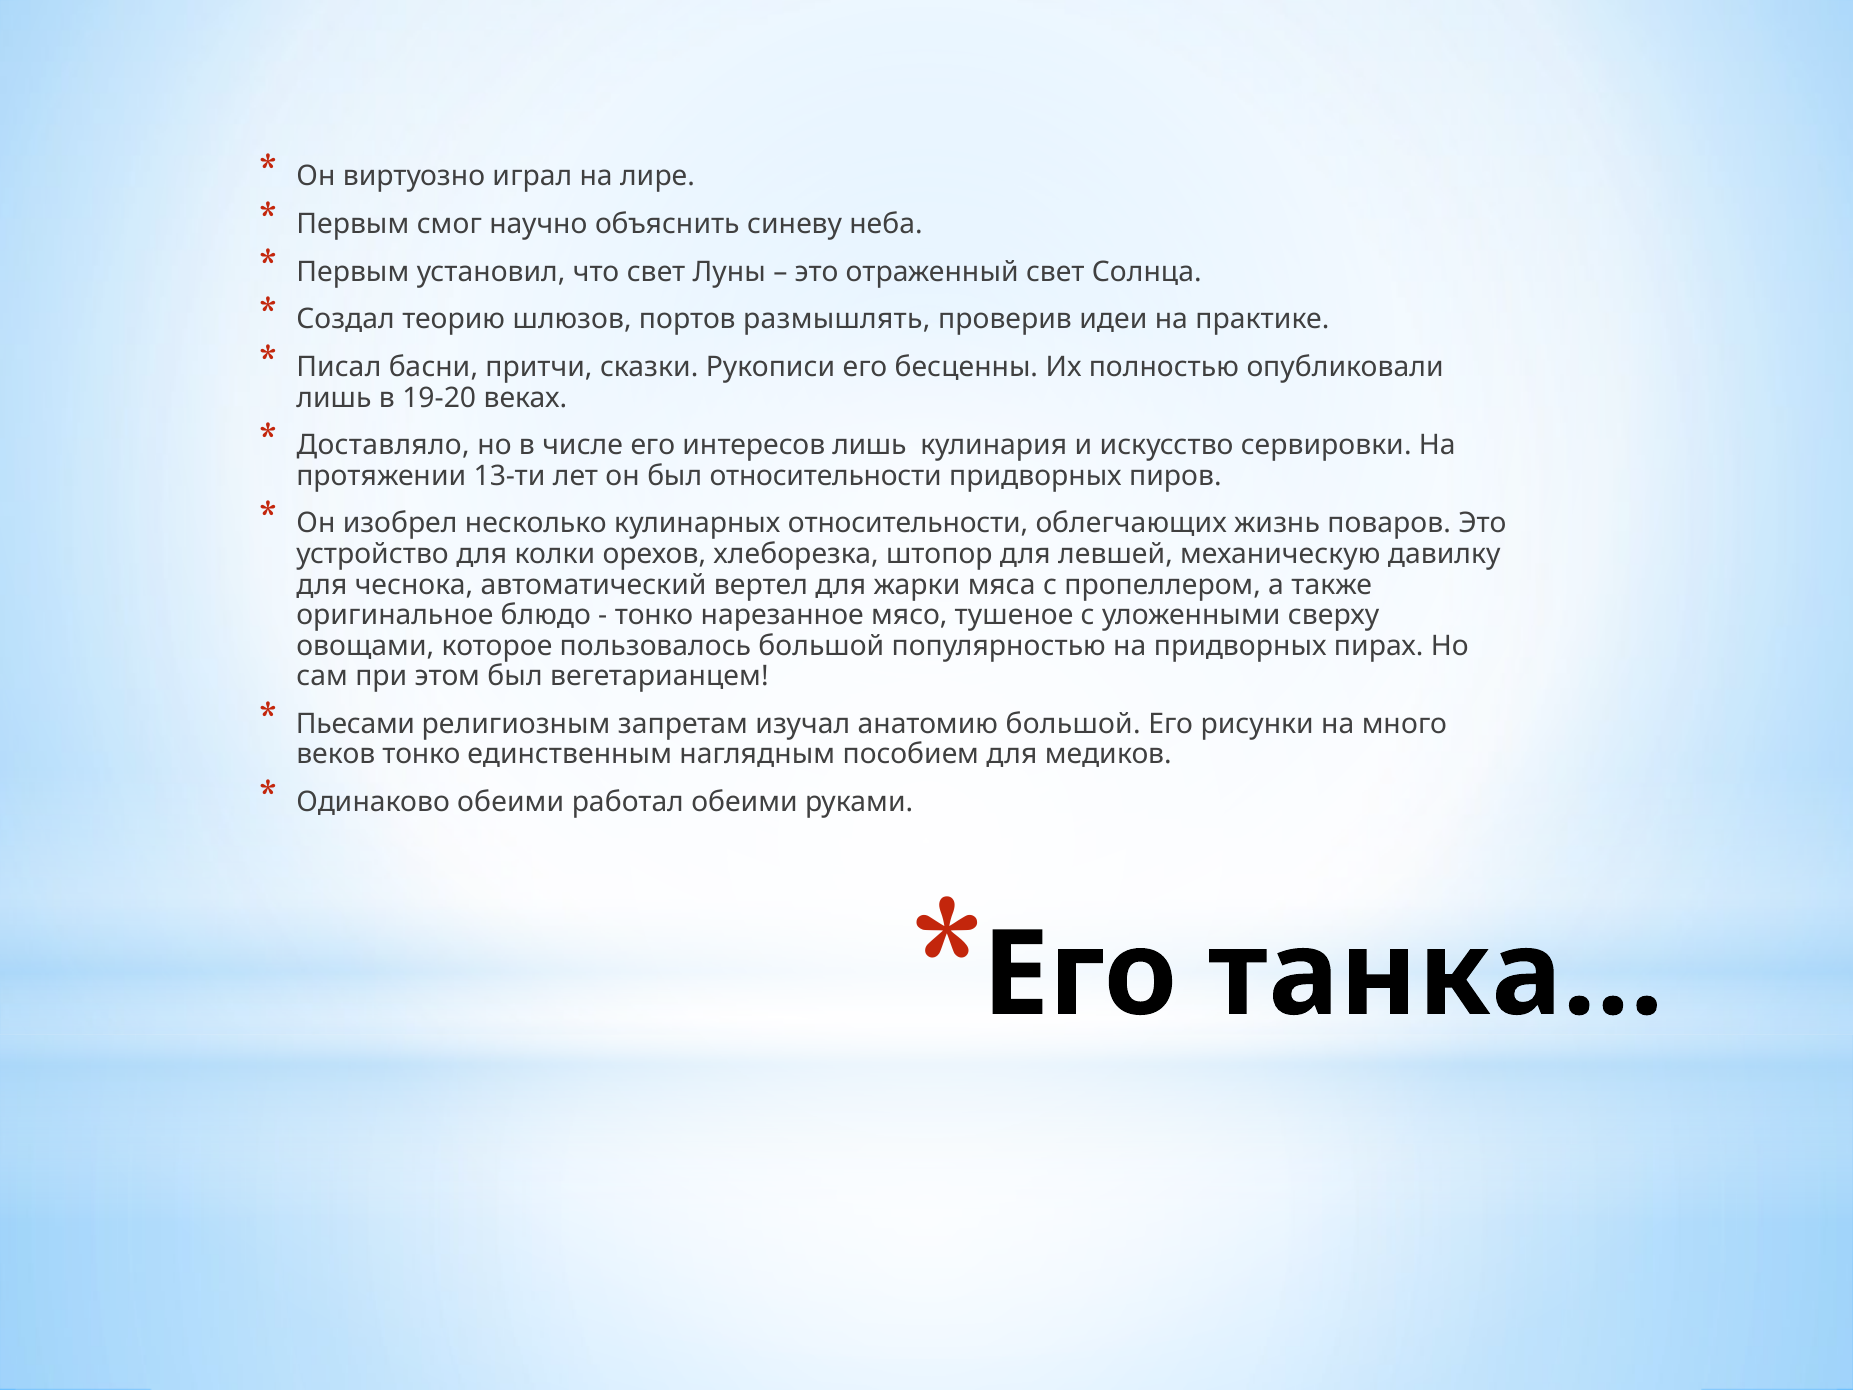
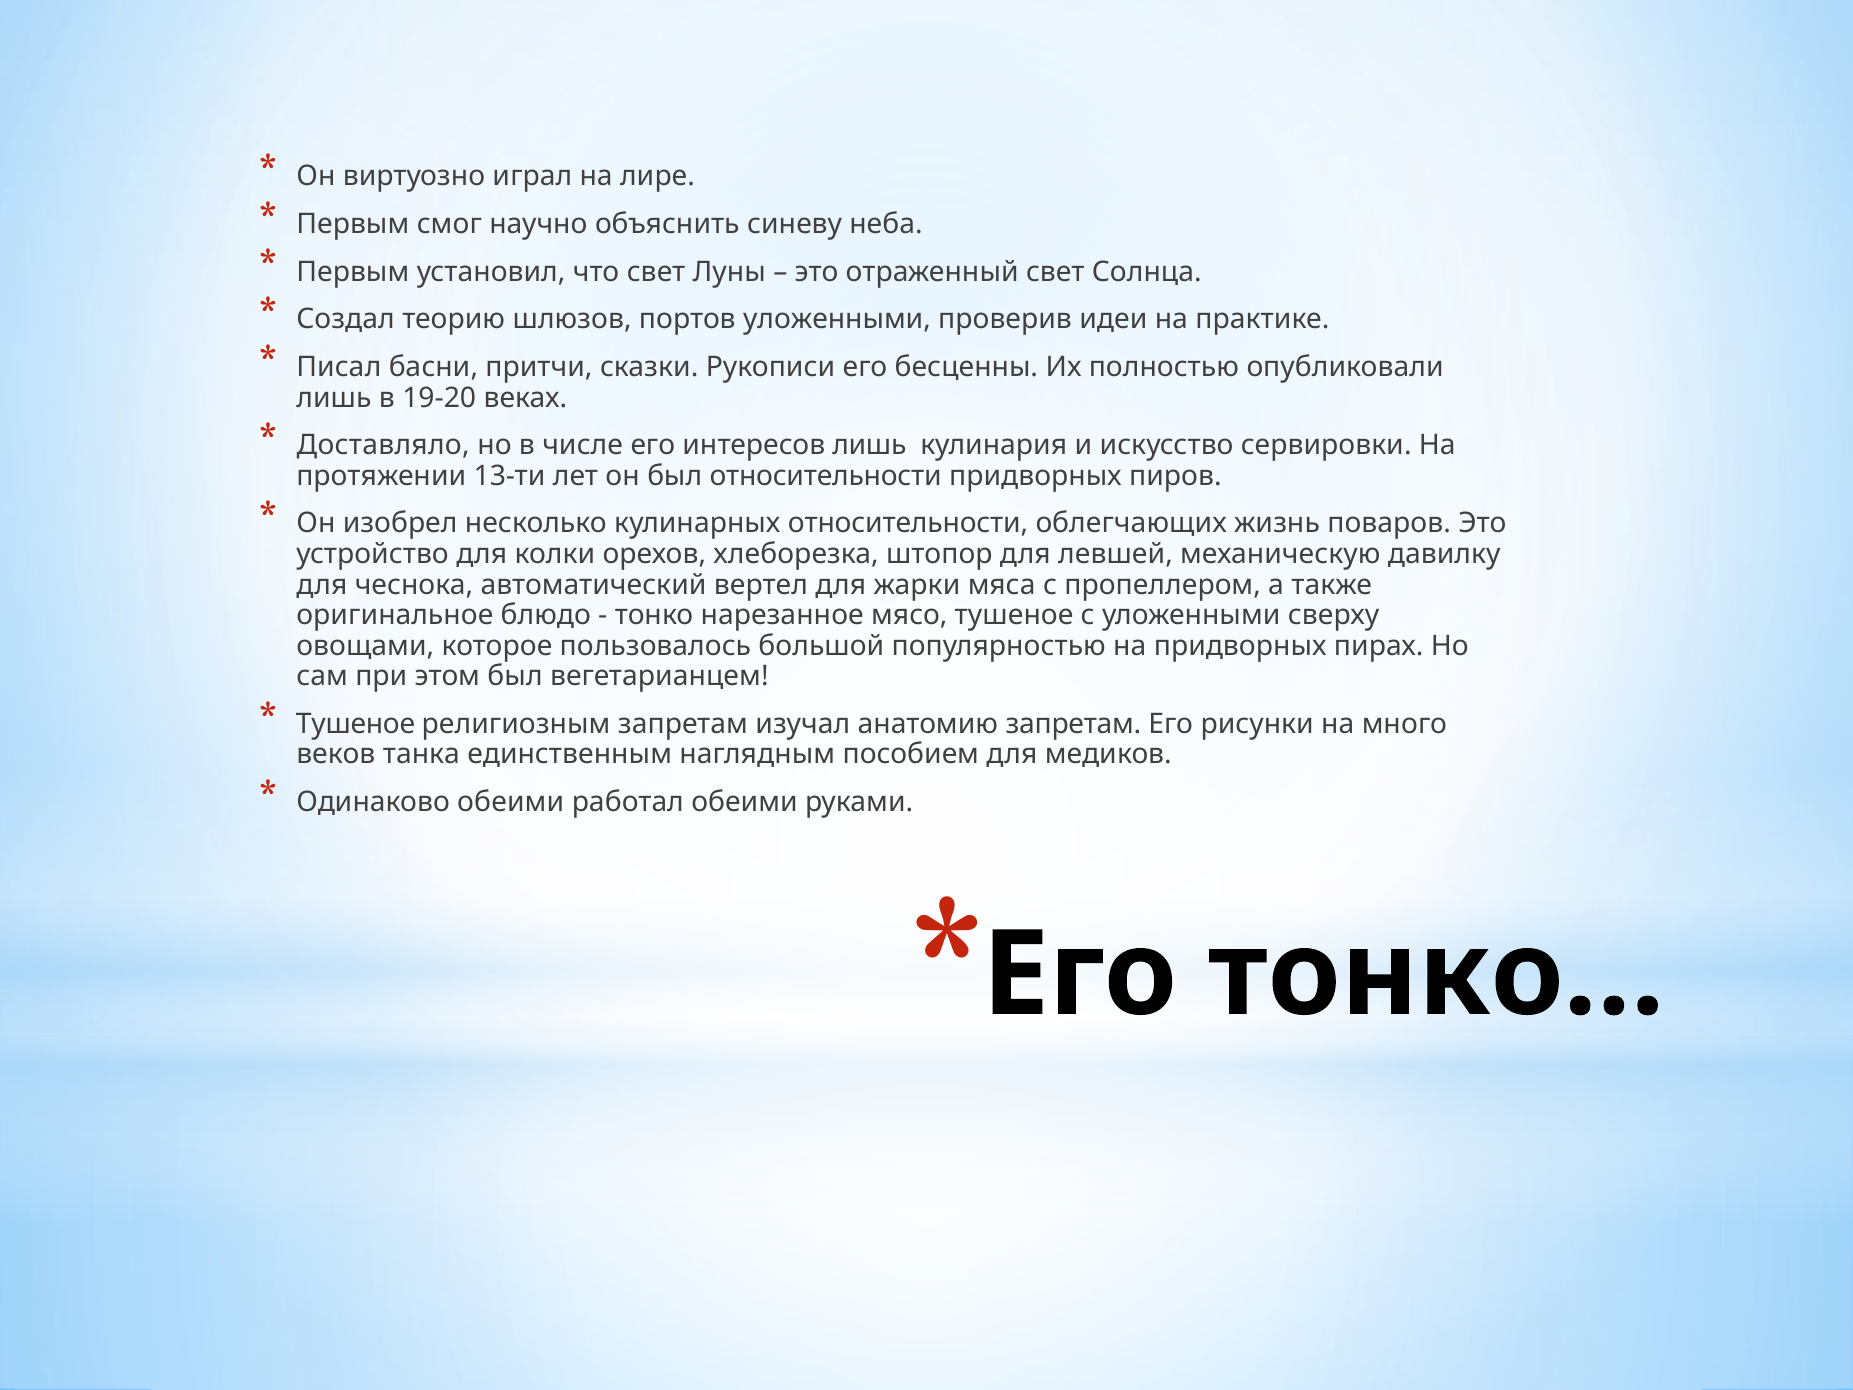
портов размышлять: размышлять -> уложенными
Пьесами at (356, 724): Пьесами -> Тушеное
анатомию большой: большой -> запретам
веков тонко: тонко -> танка
танка…: танка… -> тонко…
